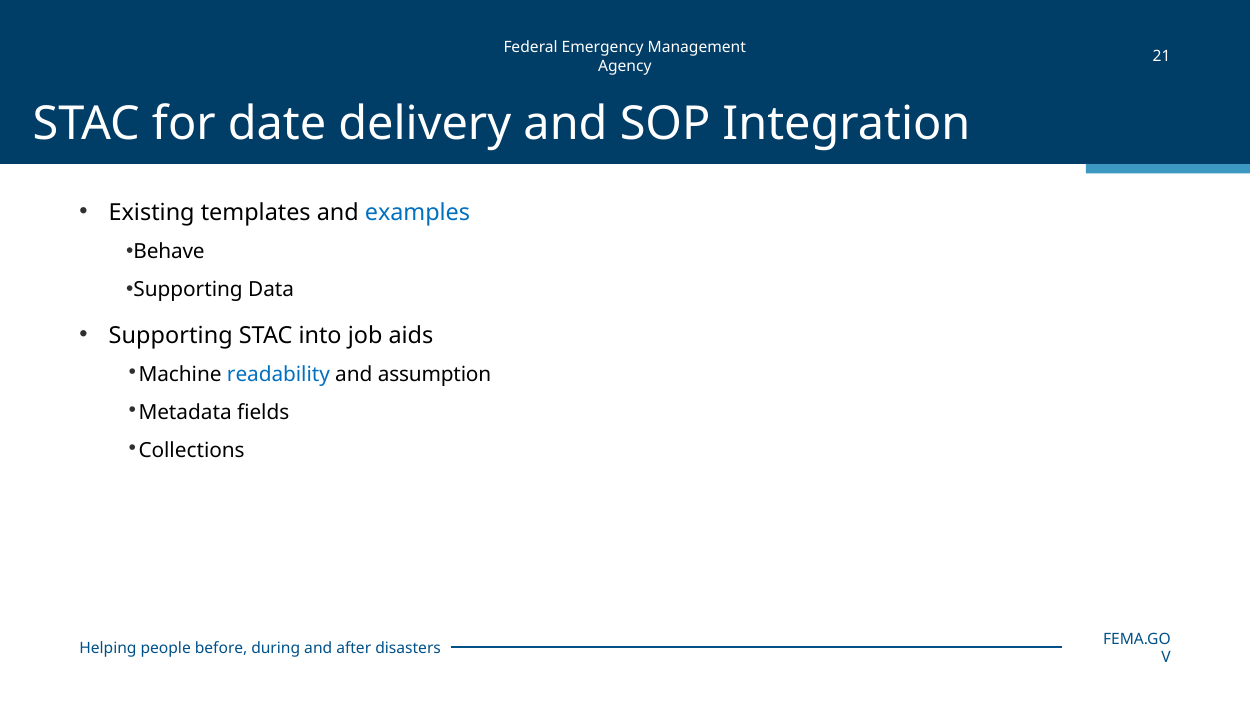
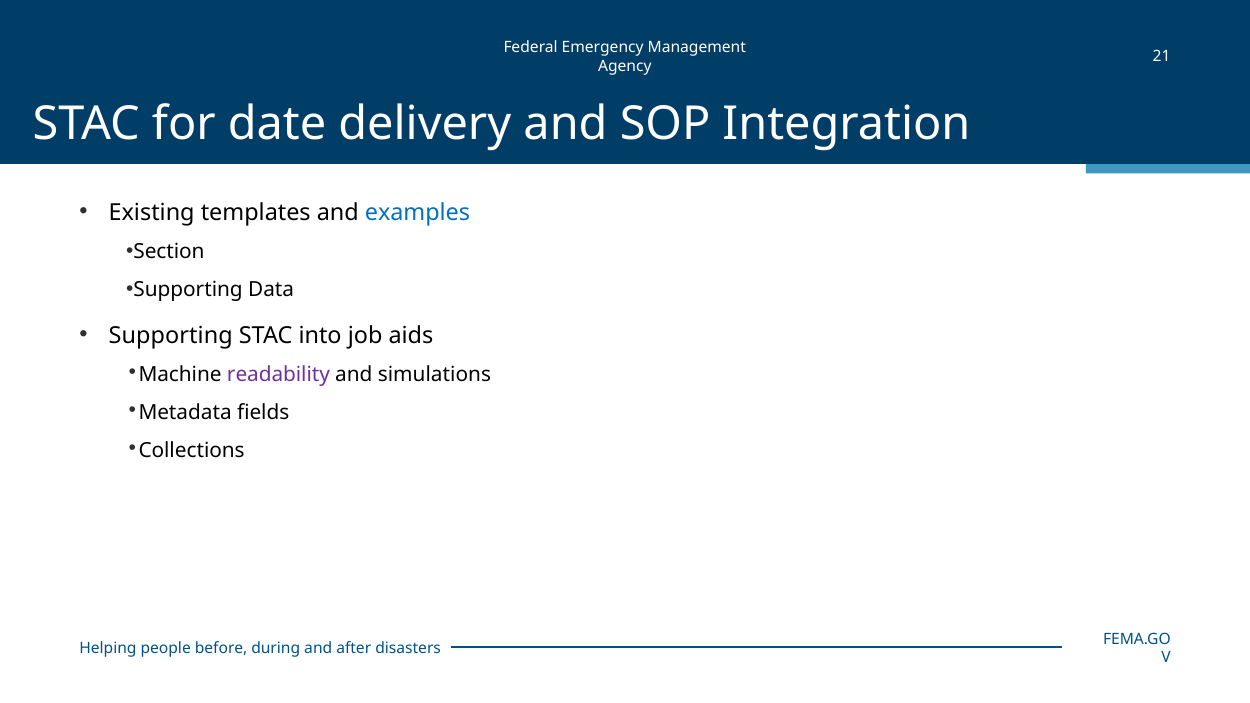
Behave: Behave -> Section
readability colour: blue -> purple
assumption: assumption -> simulations
